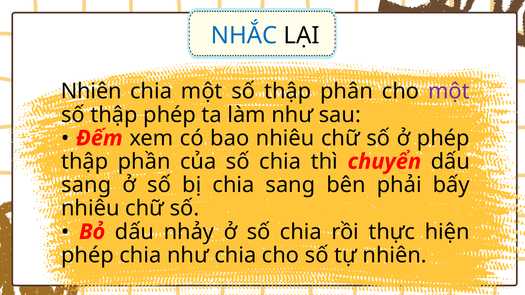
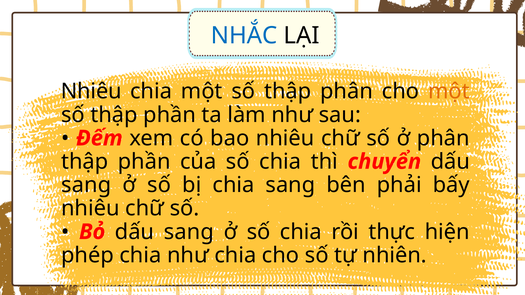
Nhiên at (91, 92): Nhiên -> Nhiêu
một at (449, 92) colour: purple -> orange
số thập phép: phép -> phần
ở phép: phép -> phân
Bỏ dấu nhảy: nhảy -> sang
